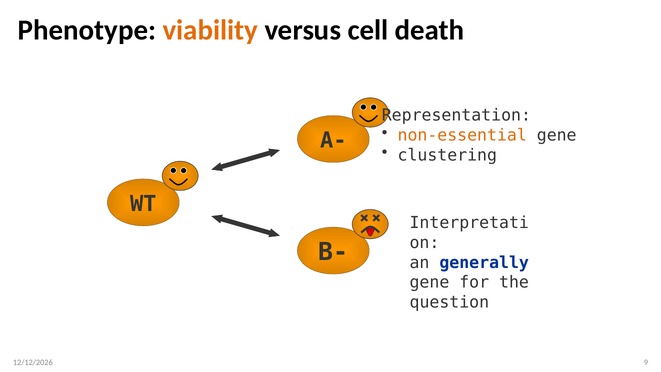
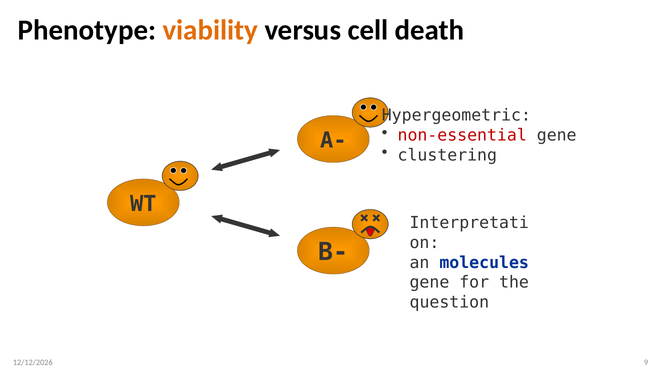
Representation: Representation -> Hypergeometric
non-essential colour: orange -> red
generally: generally -> molecules
